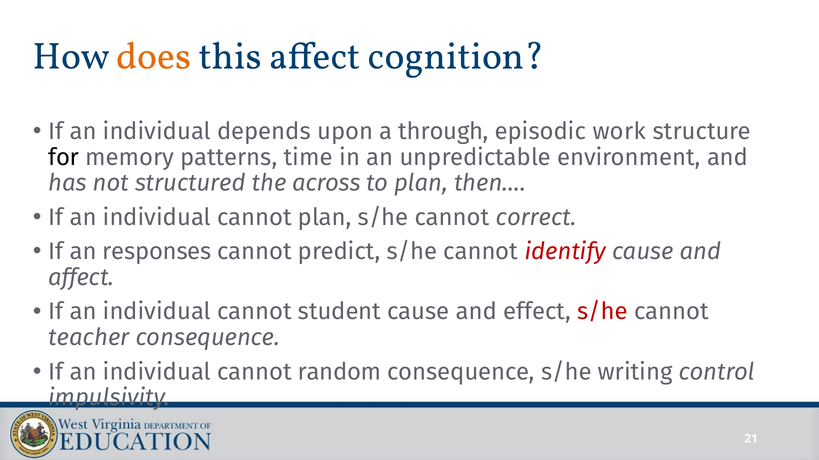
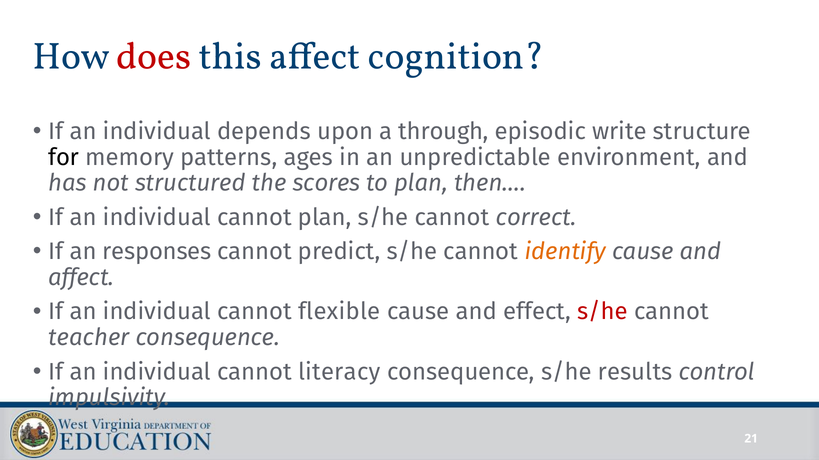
does colour: orange -> red
work: work -> write
time: time -> ages
across: across -> scores
identify colour: red -> orange
student: student -> flexible
random: random -> literacy
writing: writing -> results
